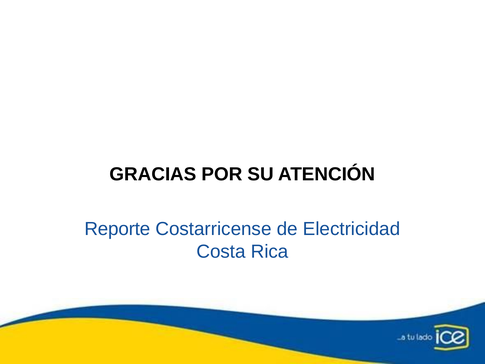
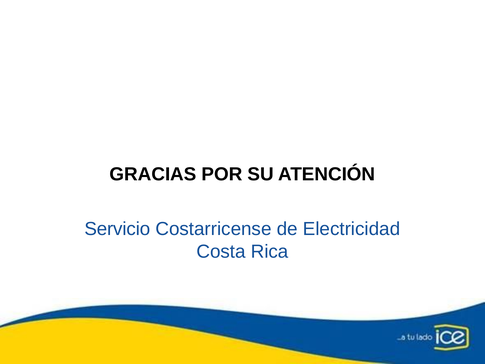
Reporte: Reporte -> Servicio
